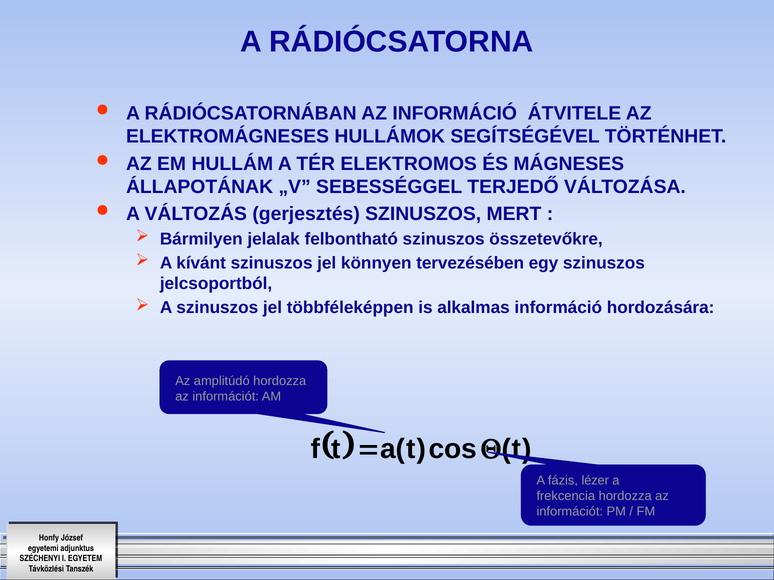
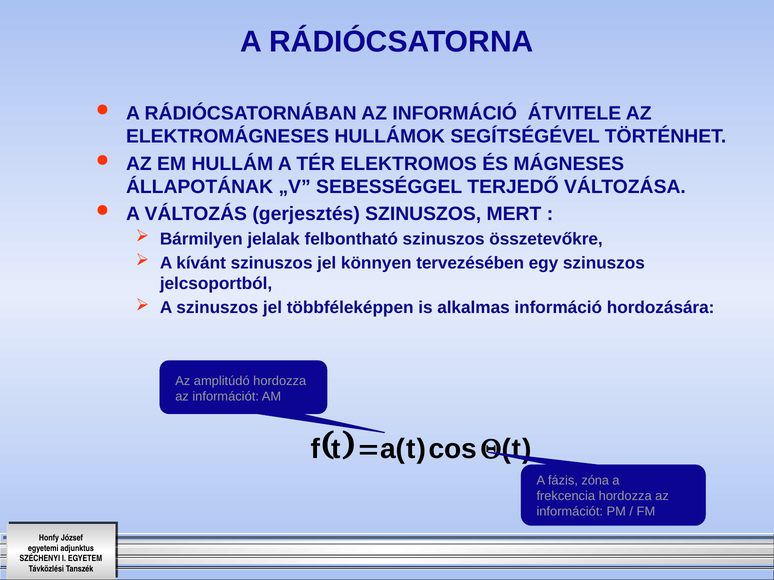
lézer: lézer -> zóna
